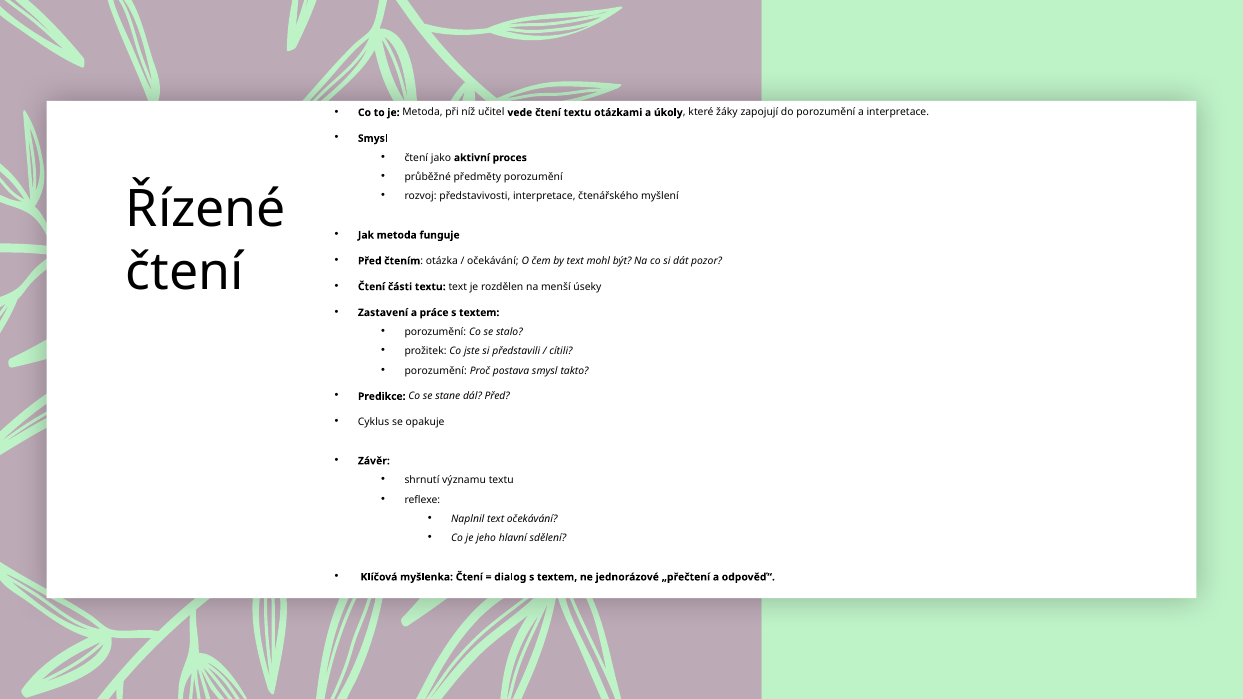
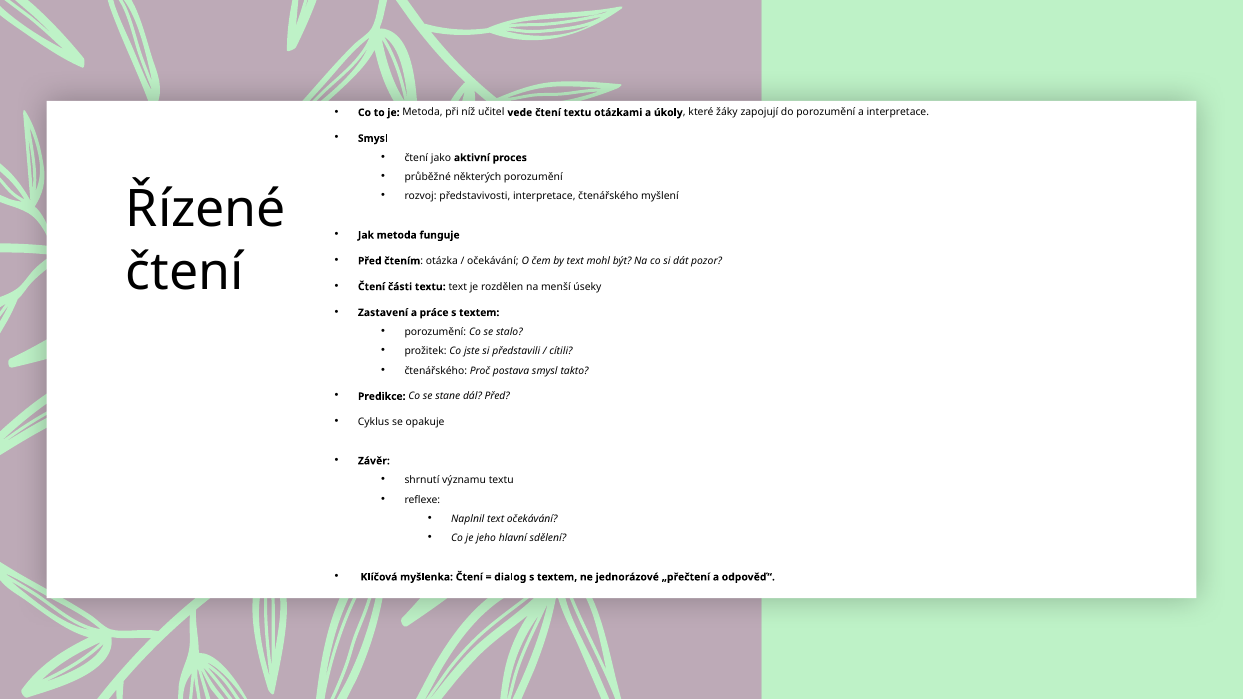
předměty: předměty -> některých
porozumění at (436, 371): porozumění -> čtenářského
